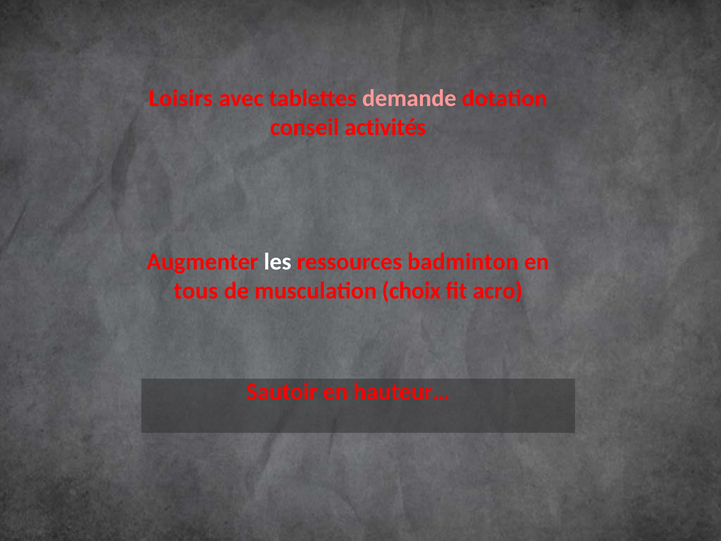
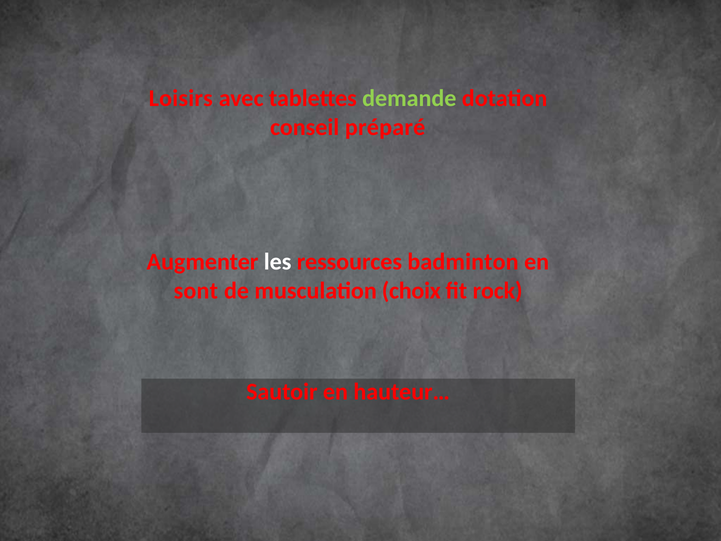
demande colour: pink -> light green
activités: activités -> préparé
tous: tous -> sont
acro: acro -> rock
